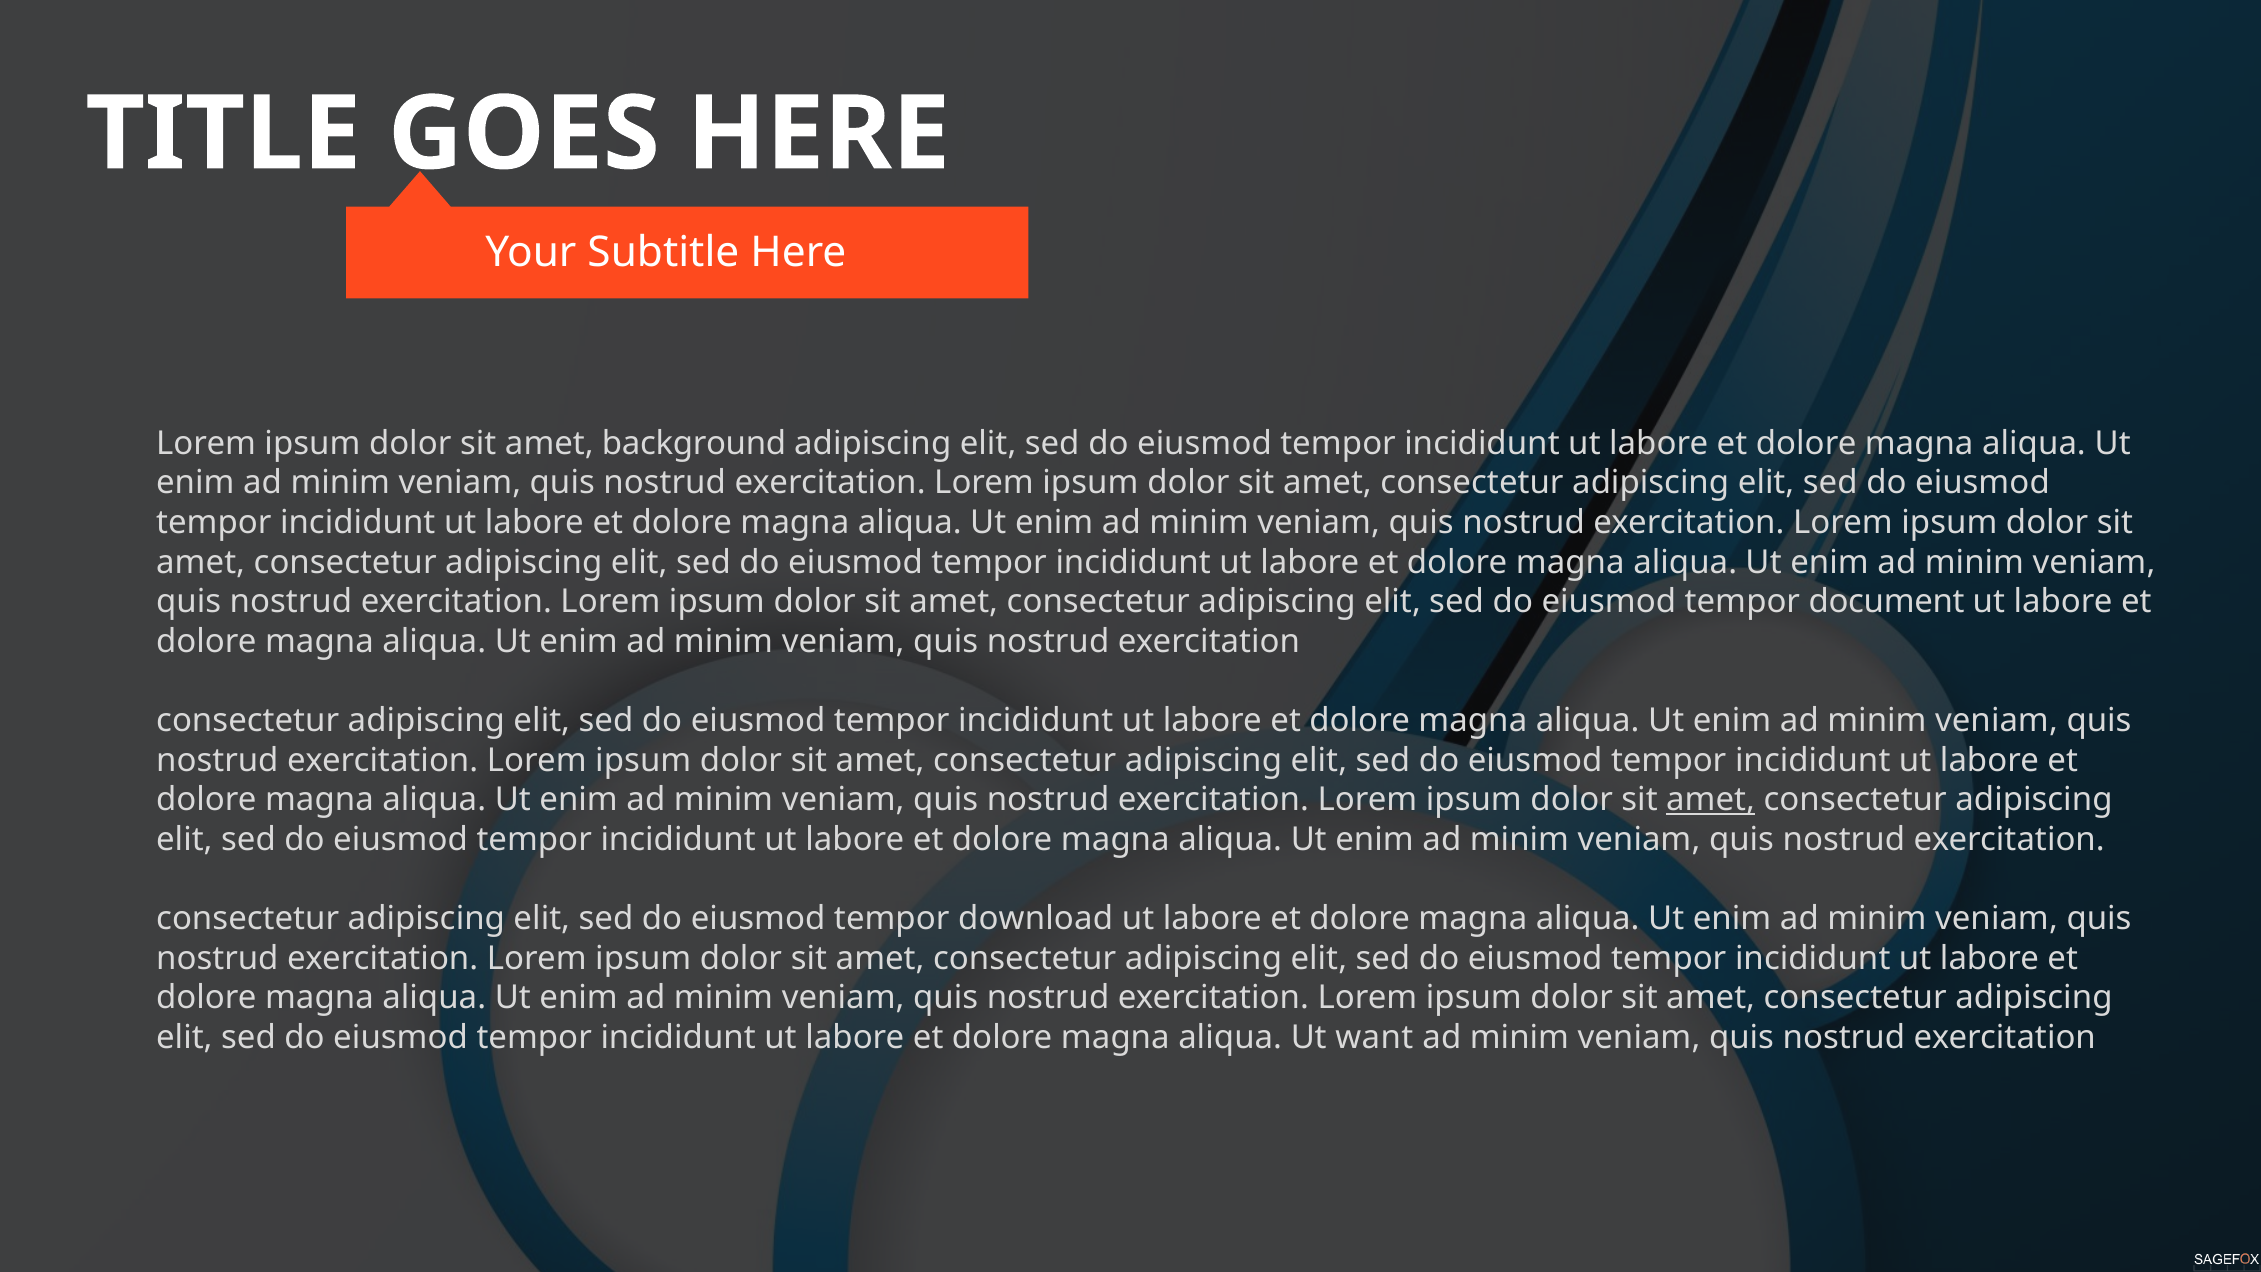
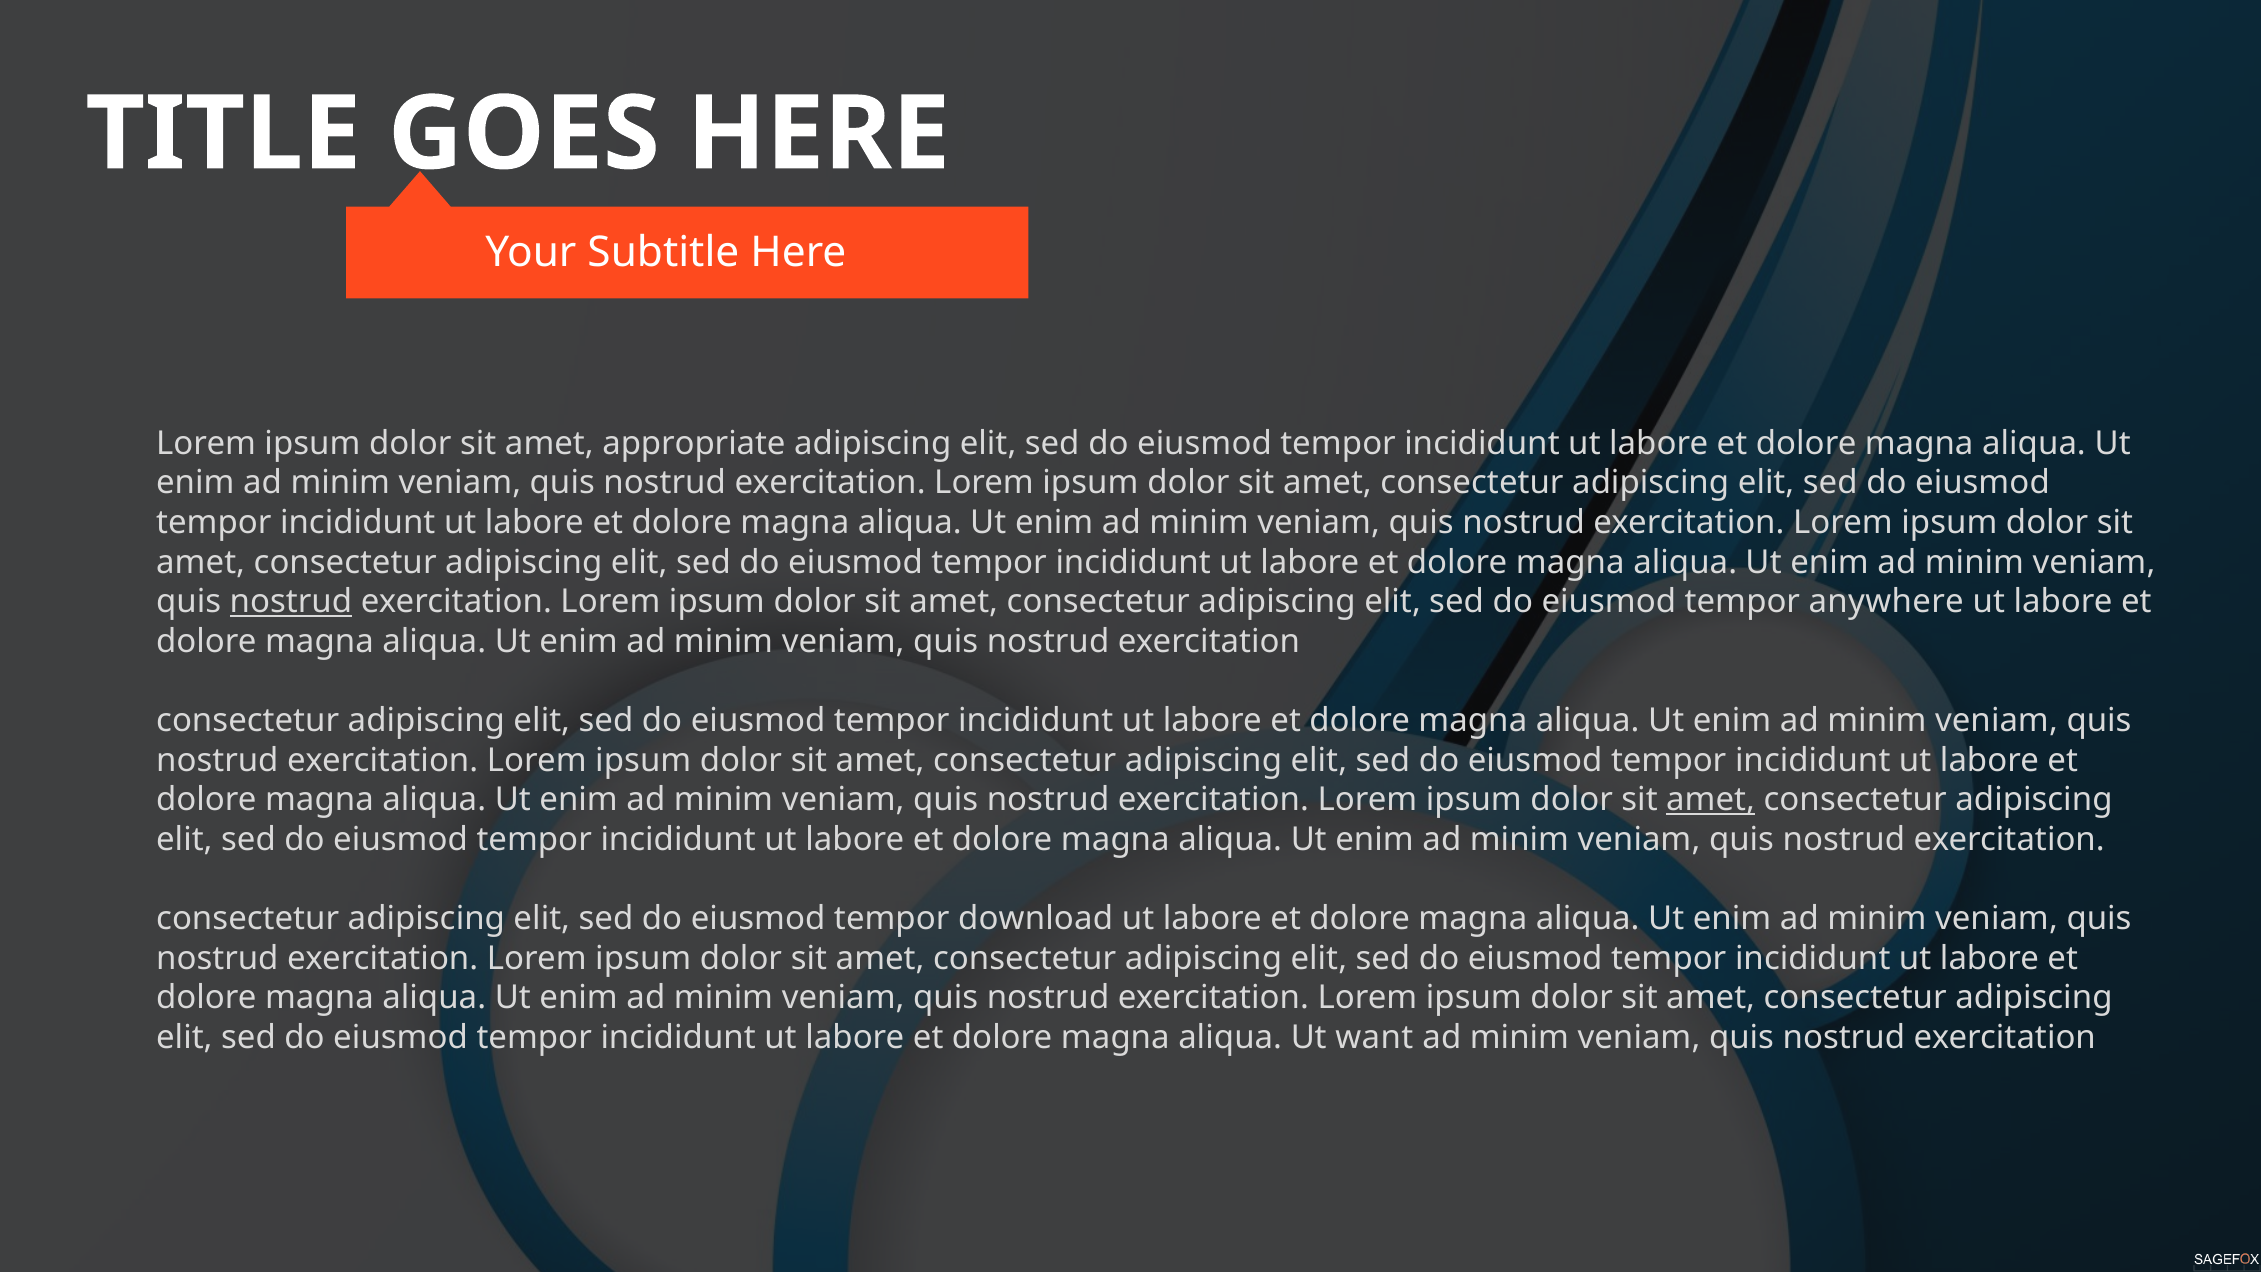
background: background -> appropriate
nostrud at (291, 602) underline: none -> present
document: document -> anywhere
